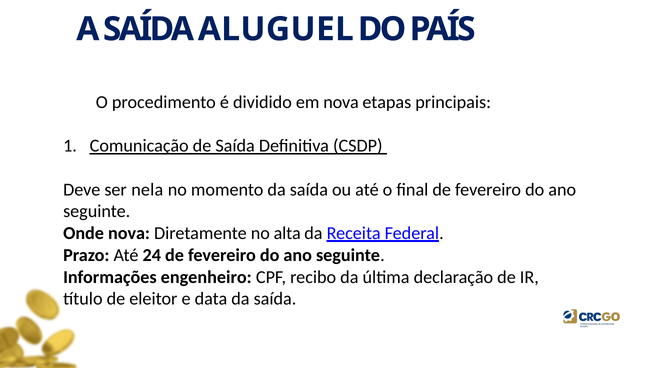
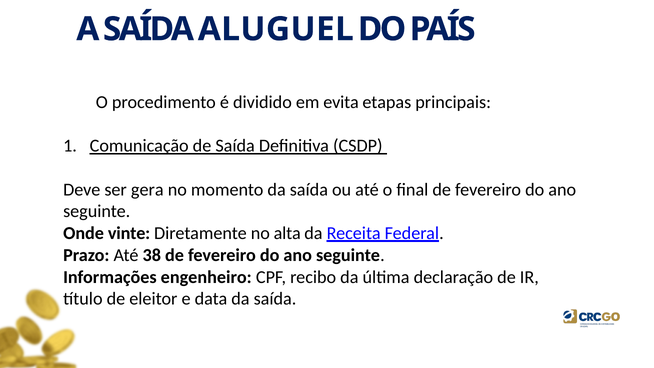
em nova: nova -> evita
nela: nela -> gera
Onde nova: nova -> vinte
24: 24 -> 38
